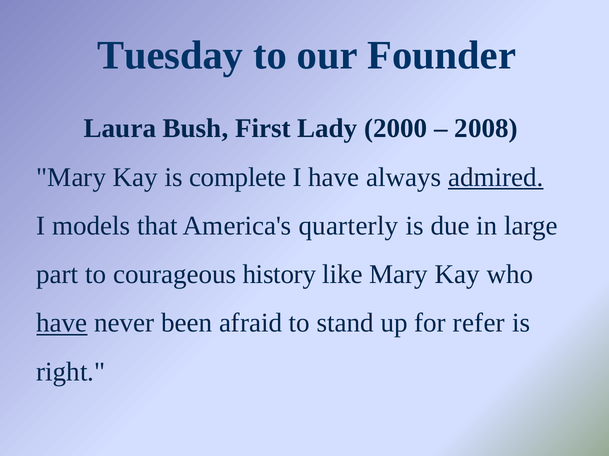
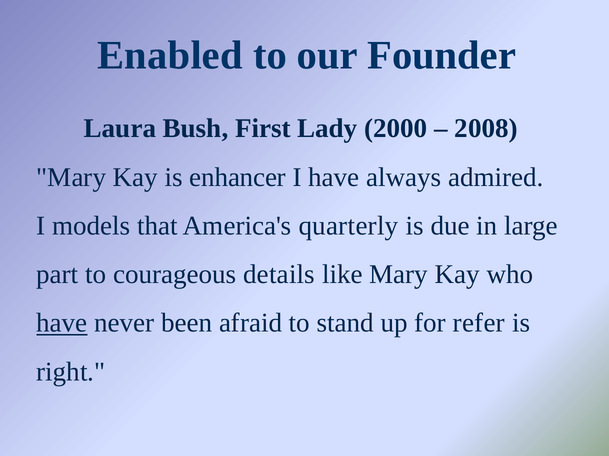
Tuesday: Tuesday -> Enabled
complete: complete -> enhancer
admired underline: present -> none
history: history -> details
